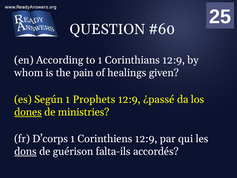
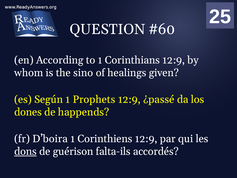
pain: pain -> sino
dones underline: present -> none
ministries: ministries -> happends
D’corps: D’corps -> D’boira
